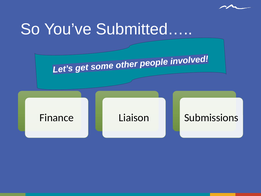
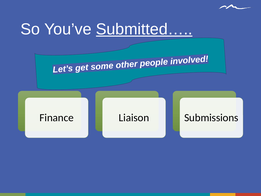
Submitted… underline: none -> present
